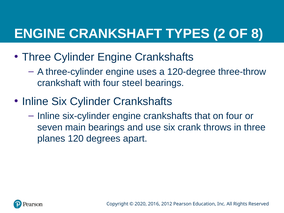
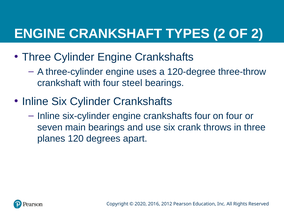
OF 8: 8 -> 2
crankshafts that: that -> four
